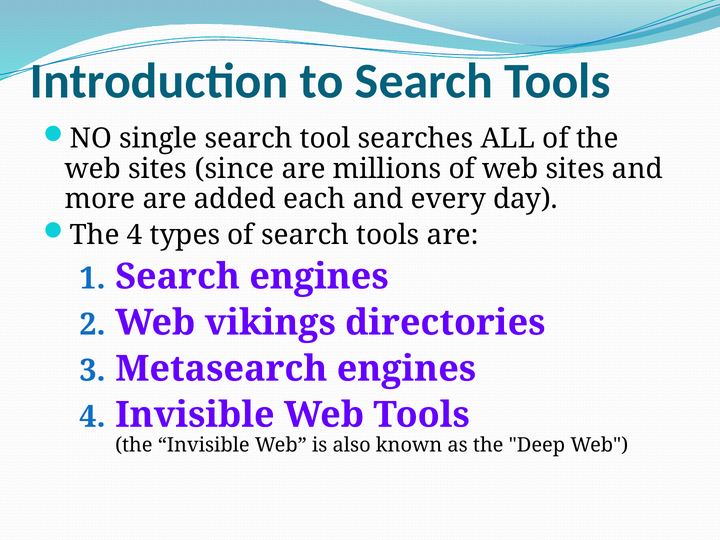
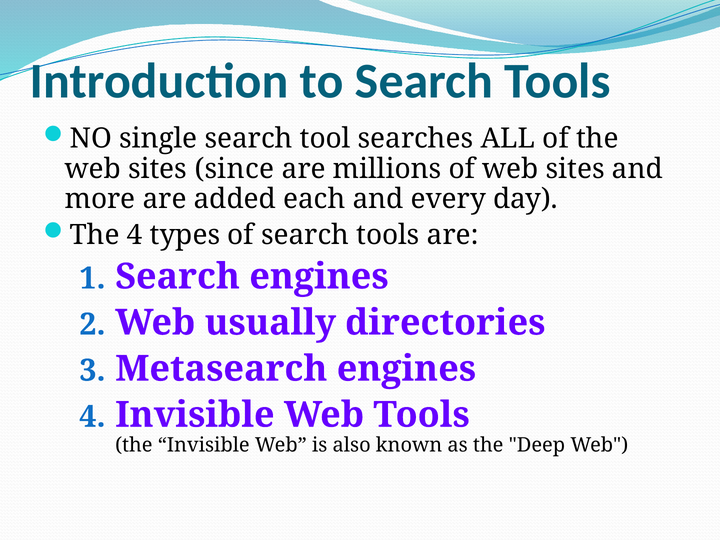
vikings: vikings -> usually
